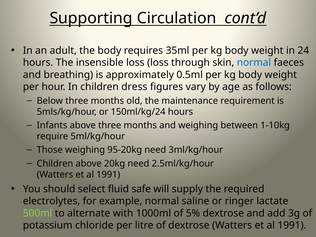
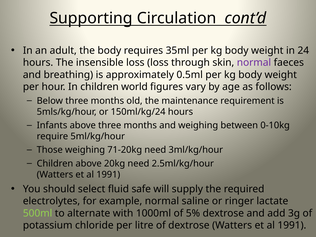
normal at (254, 63) colour: blue -> purple
dress: dress -> world
1-10kg: 1-10kg -> 0-10kg
95-20kg: 95-20kg -> 71-20kg
